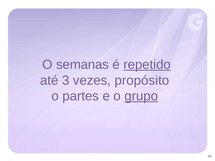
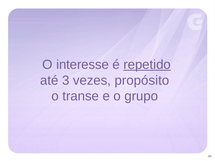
semanas: semanas -> interesse
partes: partes -> transe
grupo underline: present -> none
